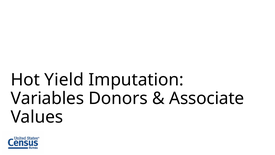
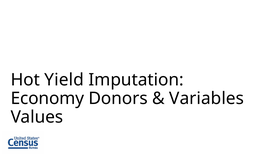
Variables: Variables -> Economy
Associate: Associate -> Variables
